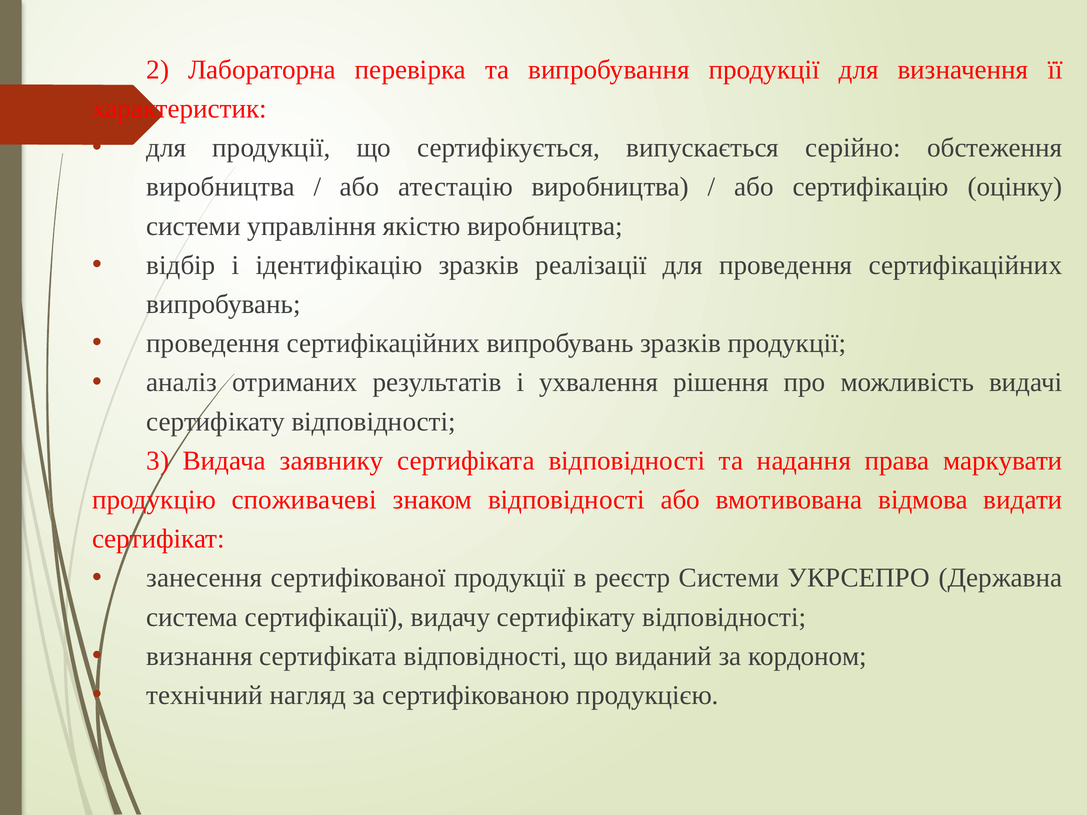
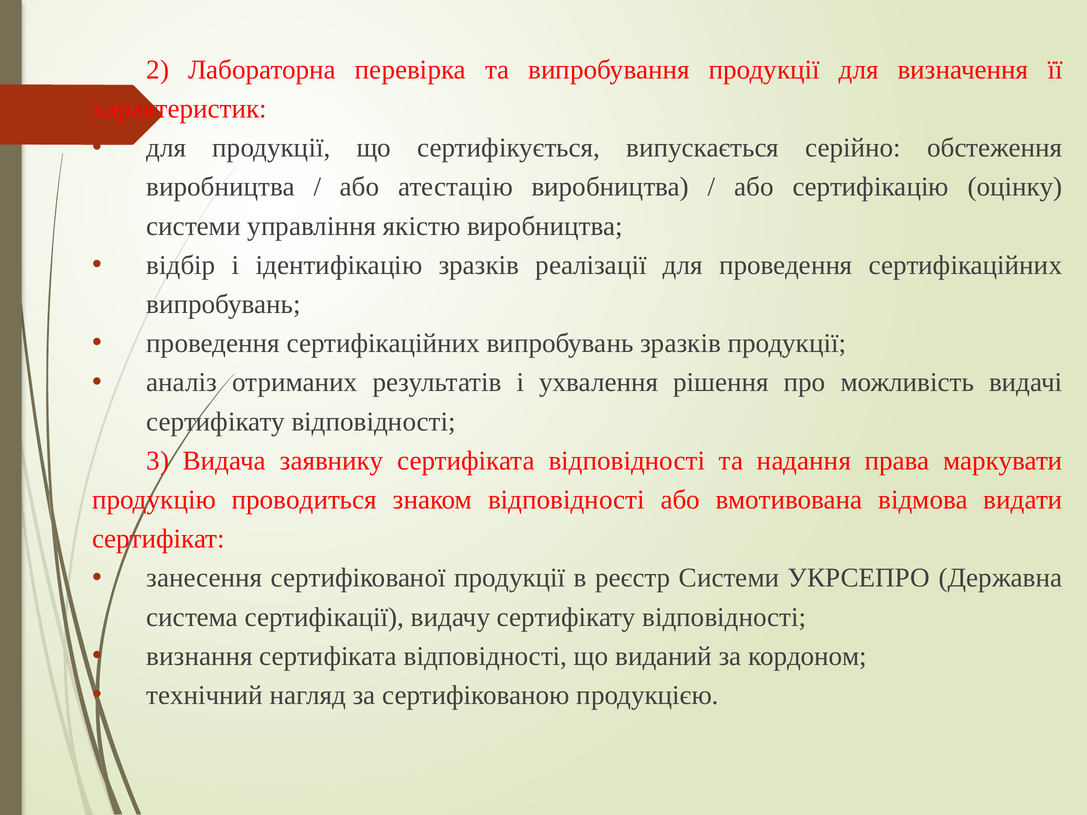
споживачеві: споживачеві -> проводиться
